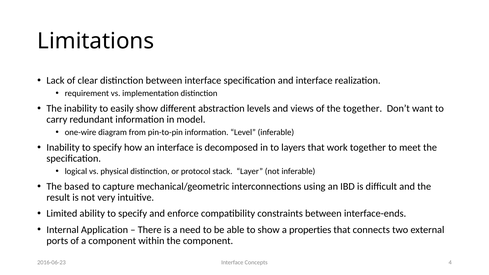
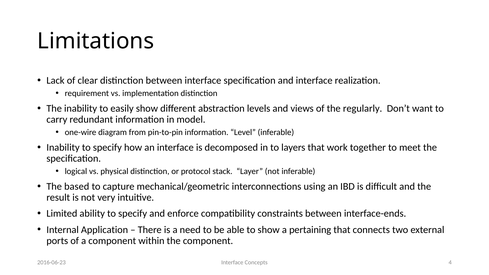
the together: together -> regularly
properties: properties -> pertaining
